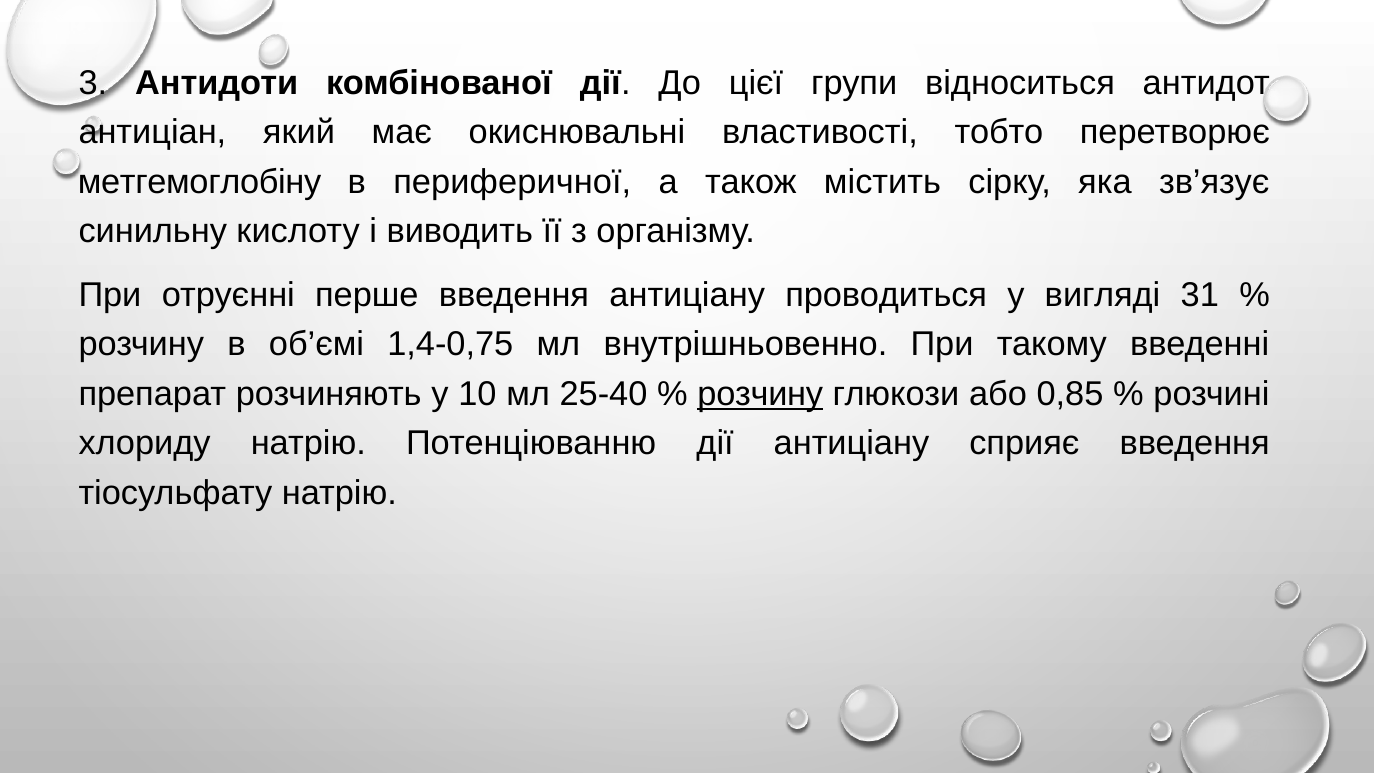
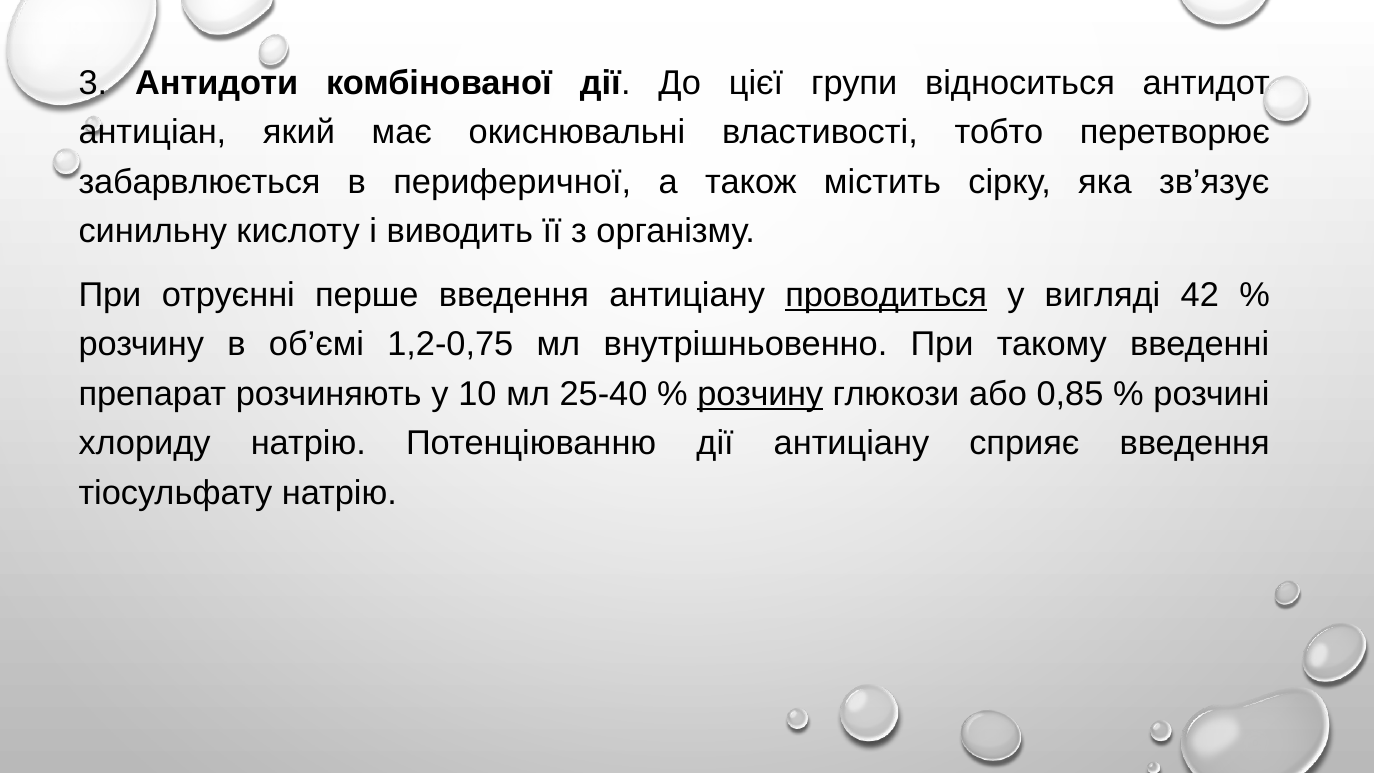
метгемоглобіну: метгемоглобіну -> забарвлюється
проводиться underline: none -> present
31: 31 -> 42
1,4-0,75: 1,4-0,75 -> 1,2-0,75
